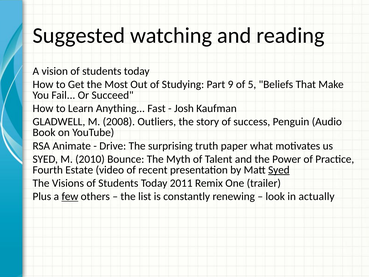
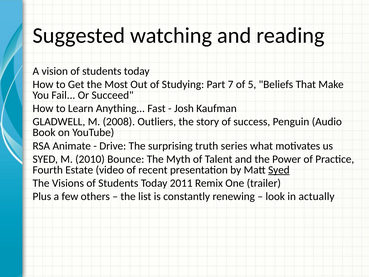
9: 9 -> 7
paper: paper -> series
few underline: present -> none
